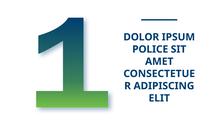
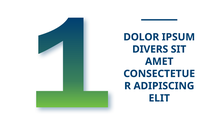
POLICE: POLICE -> DIVERS
